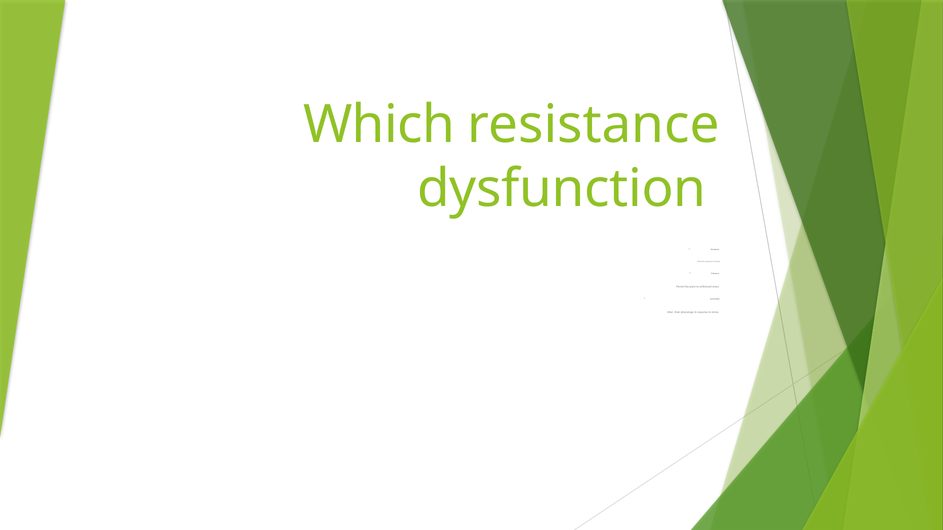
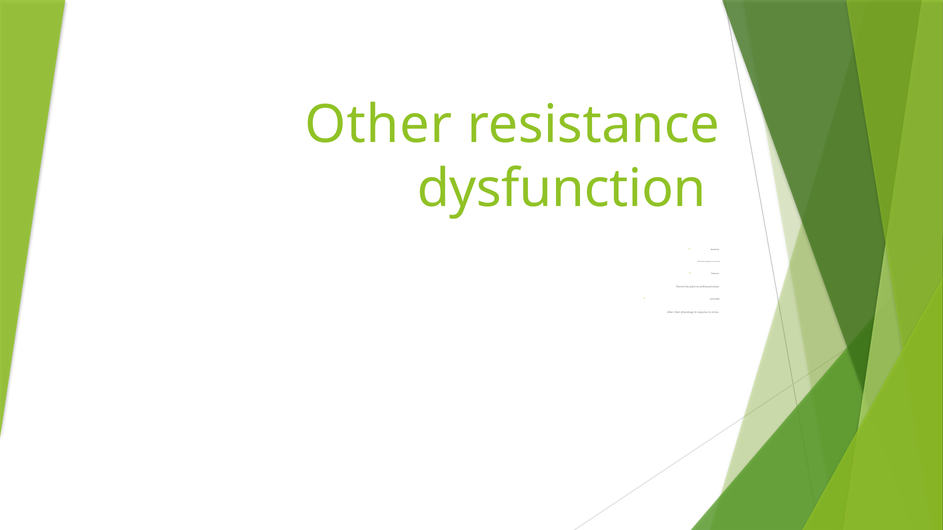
Which: Which -> Other
